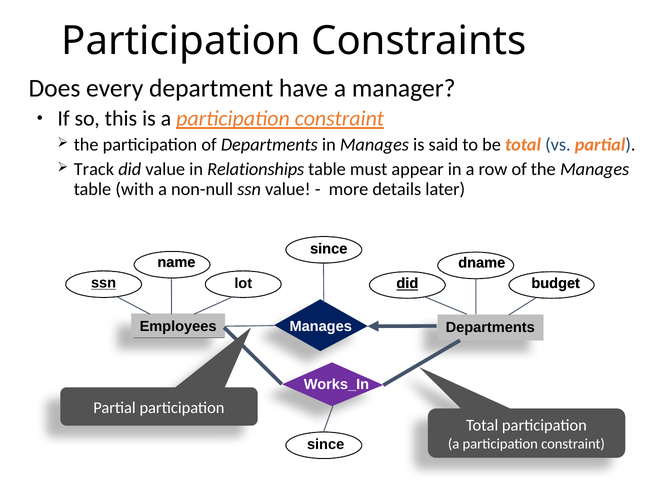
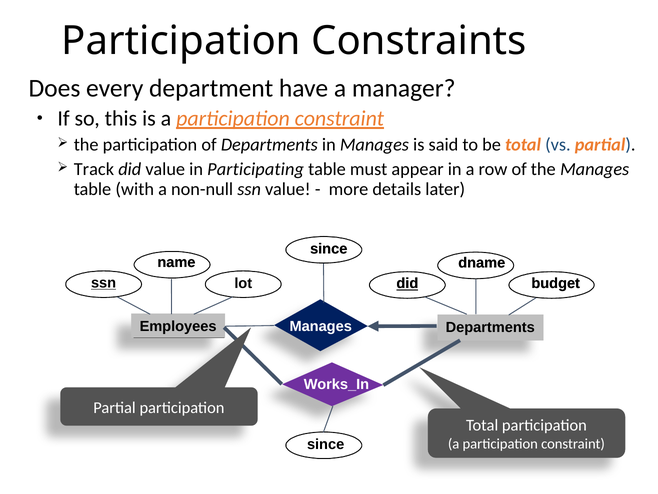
Relationships: Relationships -> Participating
